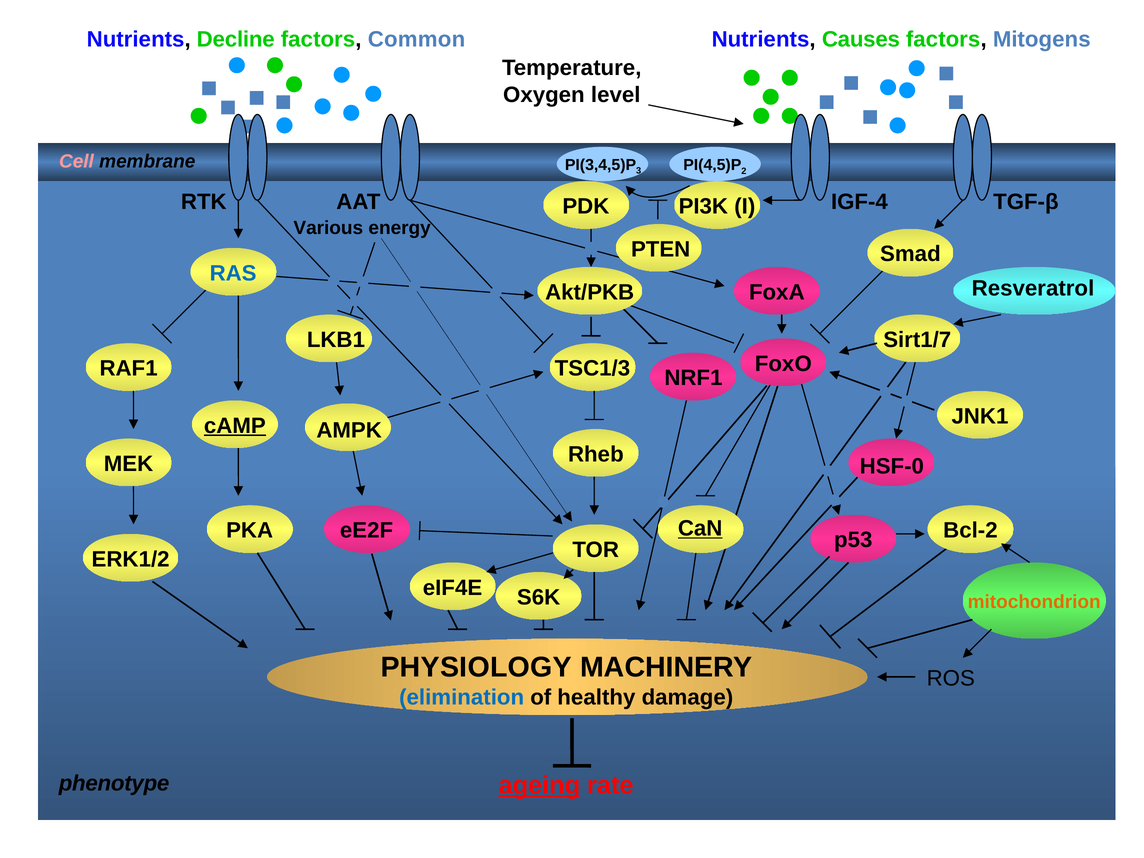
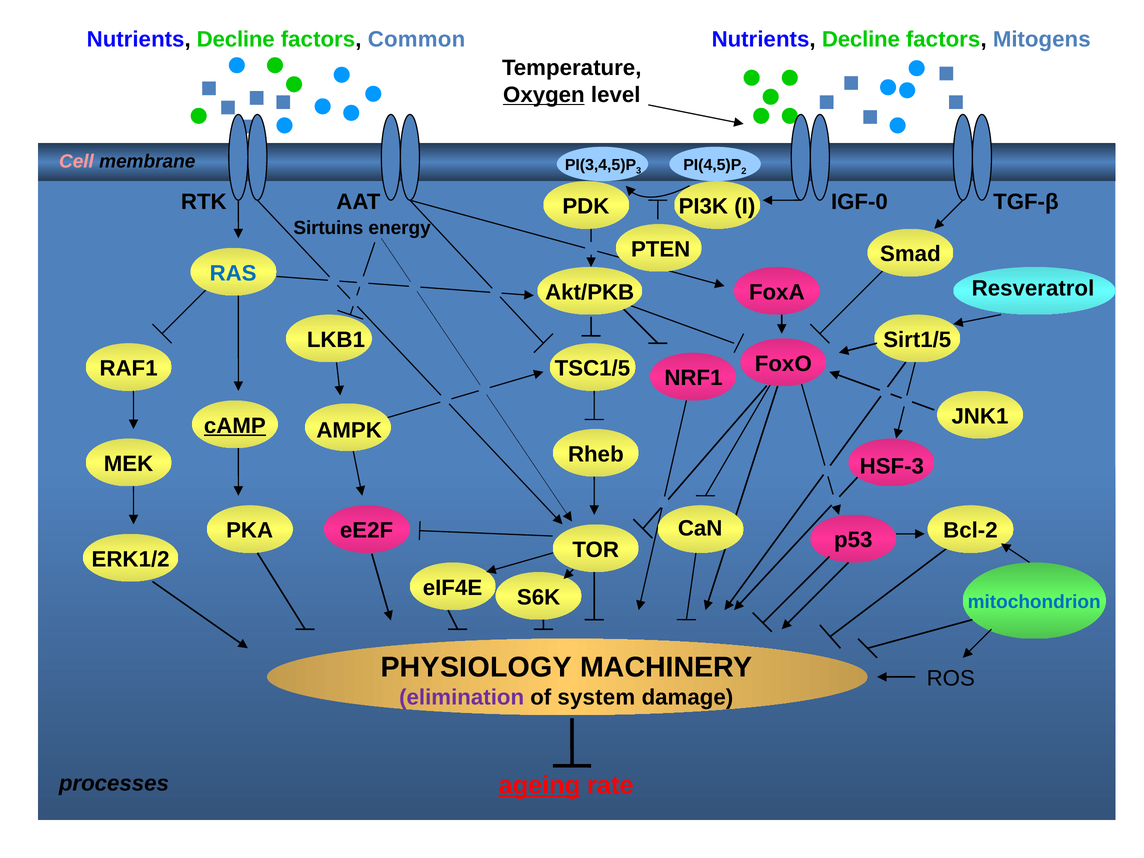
Causes at (861, 40): Causes -> Decline
Oxygen underline: none -> present
IGF-4: IGF-4 -> IGF-0
Various: Various -> Sirtuins
Sirt1/7: Sirt1/7 -> Sirt1/5
TSC1/3: TSC1/3 -> TSC1/5
HSF-0: HSF-0 -> HSF-3
CaN underline: present -> none
mitochondrion colour: orange -> blue
elimination colour: blue -> purple
healthy: healthy -> system
phenotype: phenotype -> processes
